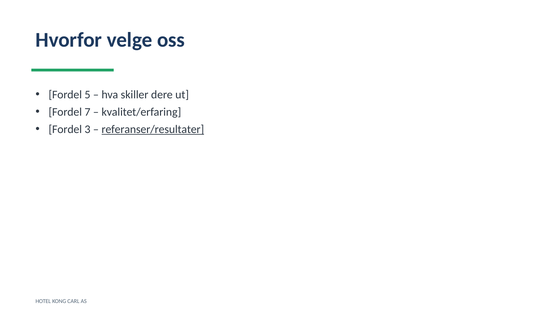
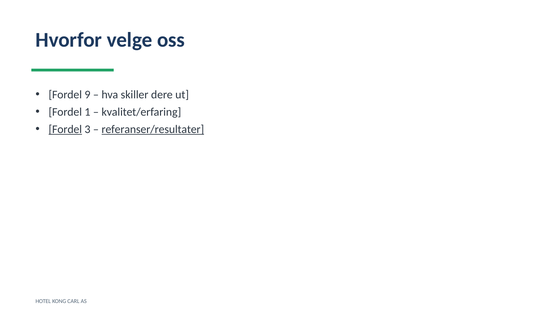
5: 5 -> 9
7: 7 -> 1
Fordel at (65, 129) underline: none -> present
